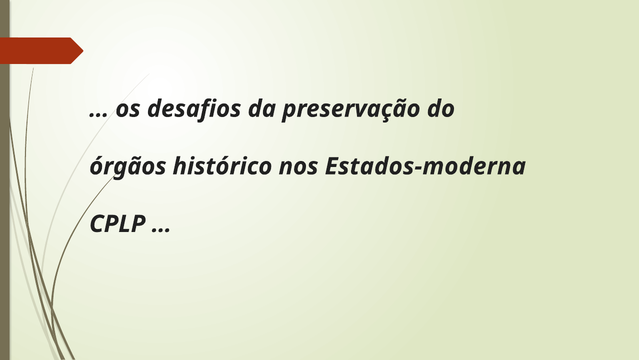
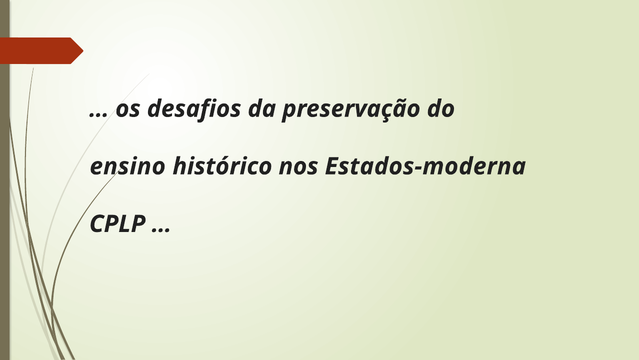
órgãos: órgãos -> ensino
